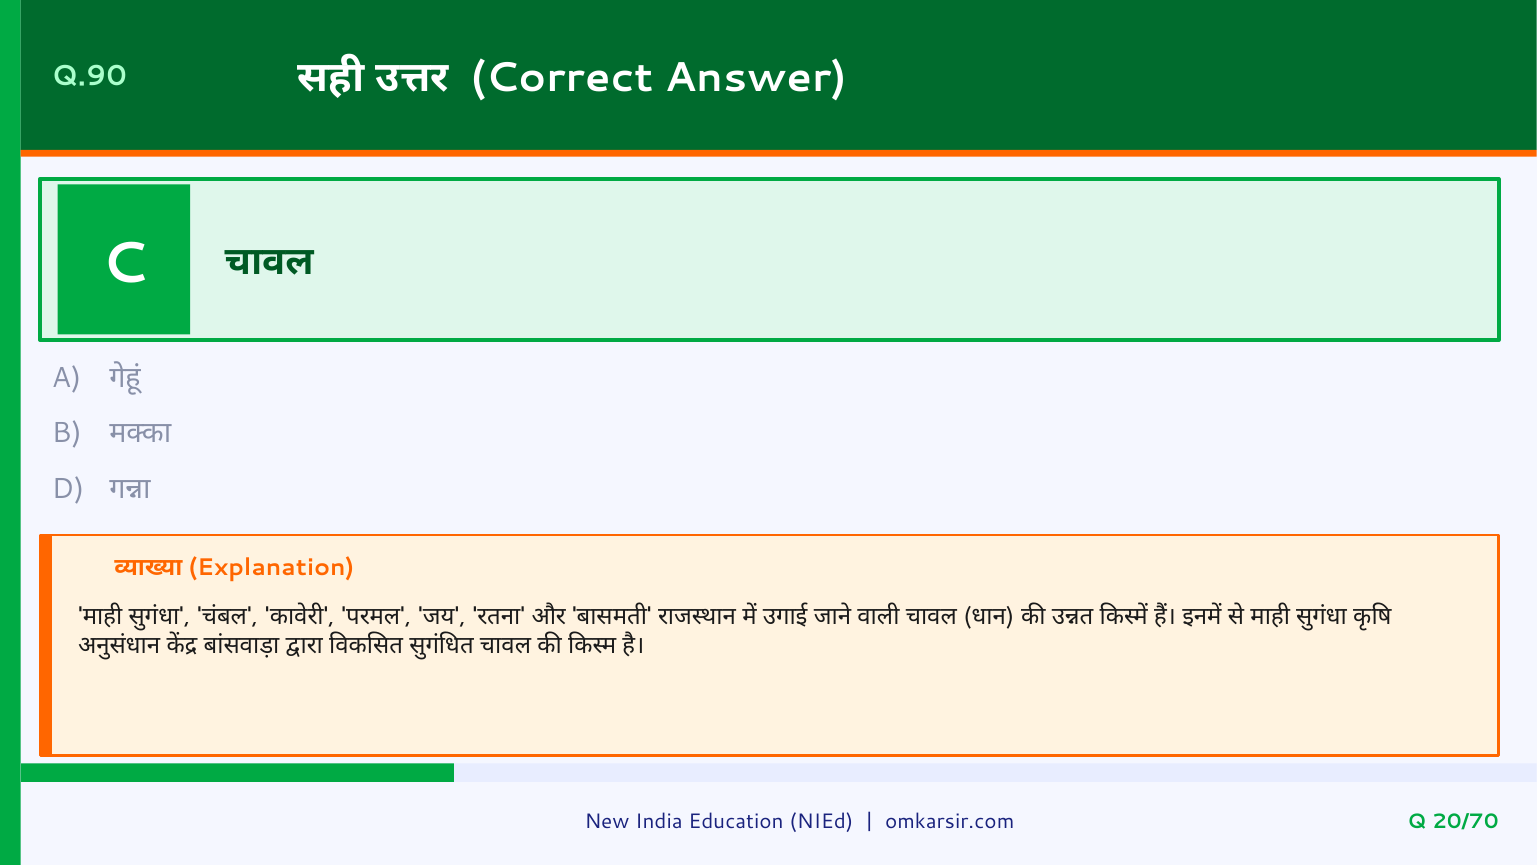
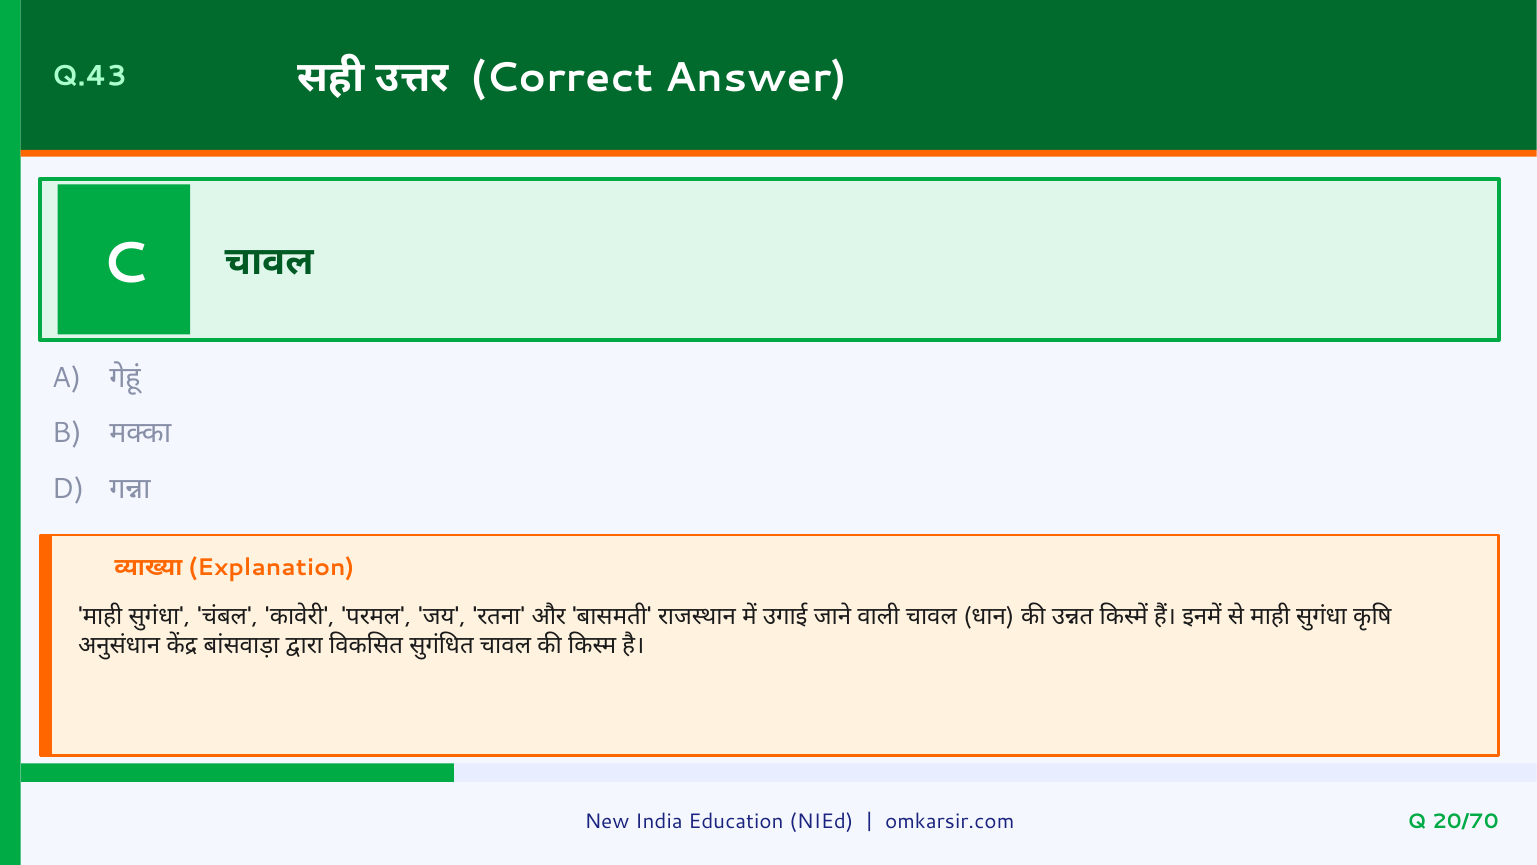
Q.90: Q.90 -> Q.43
